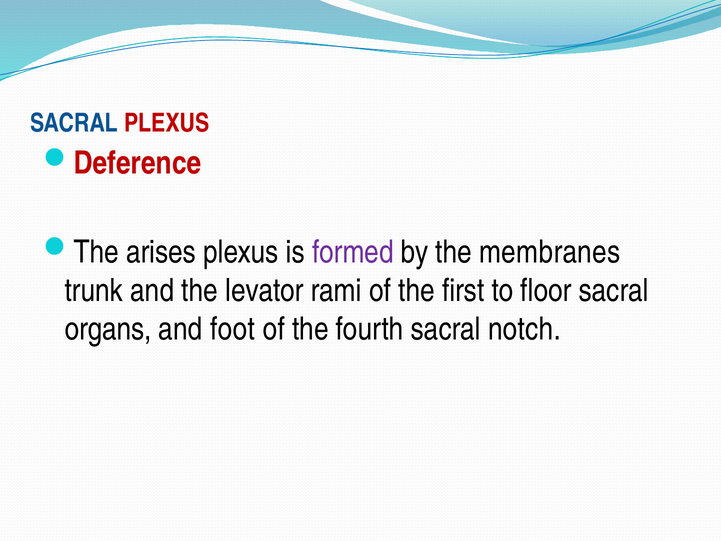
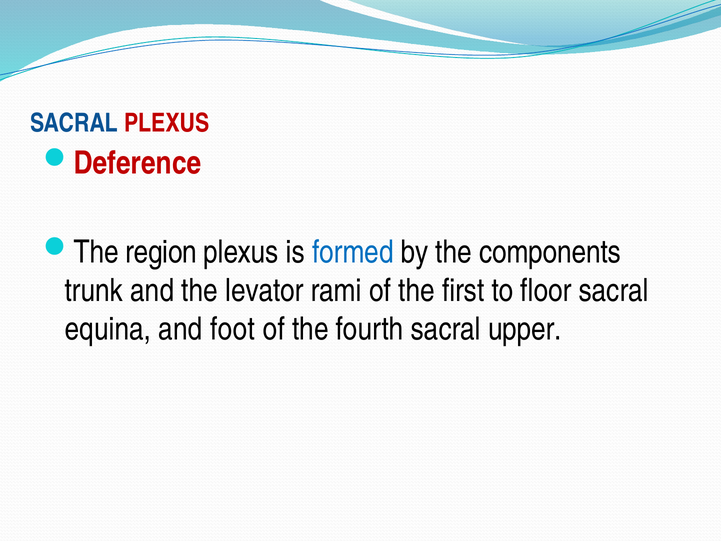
arises: arises -> region
formed colour: purple -> blue
membranes: membranes -> components
organs: organs -> equina
notch: notch -> upper
